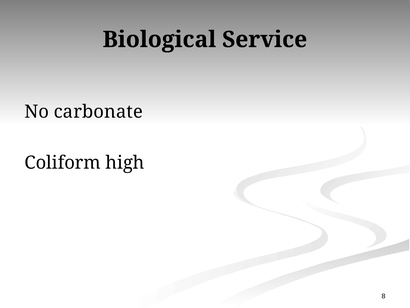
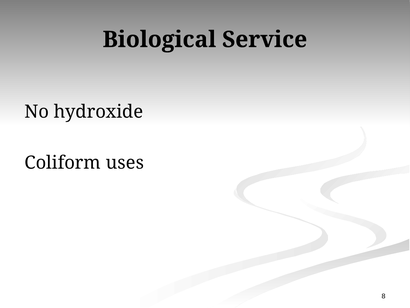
carbonate: carbonate -> hydroxide
high: high -> uses
